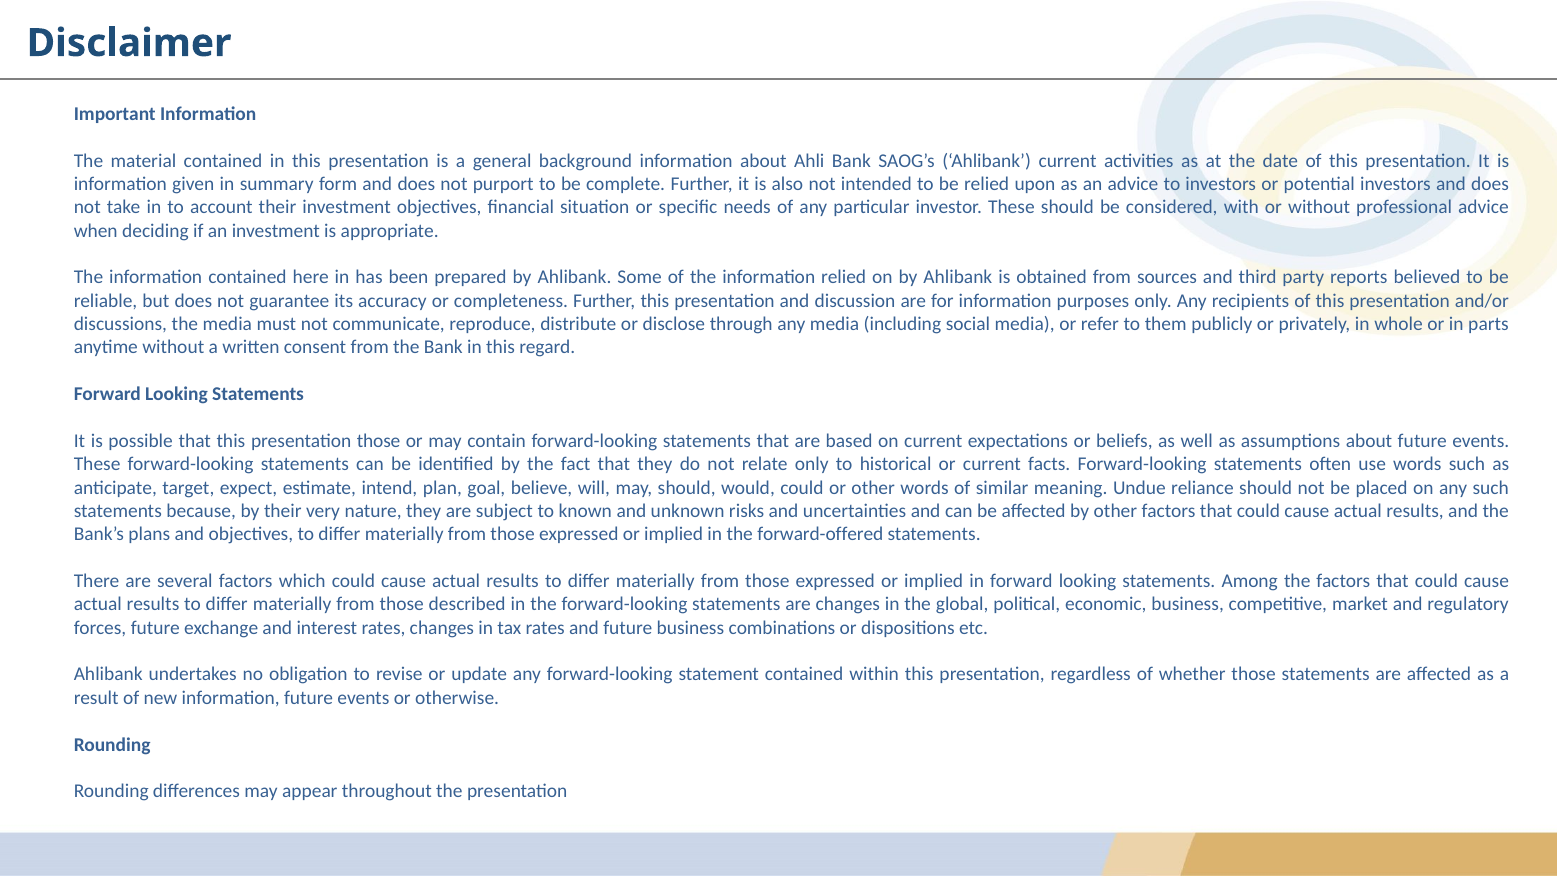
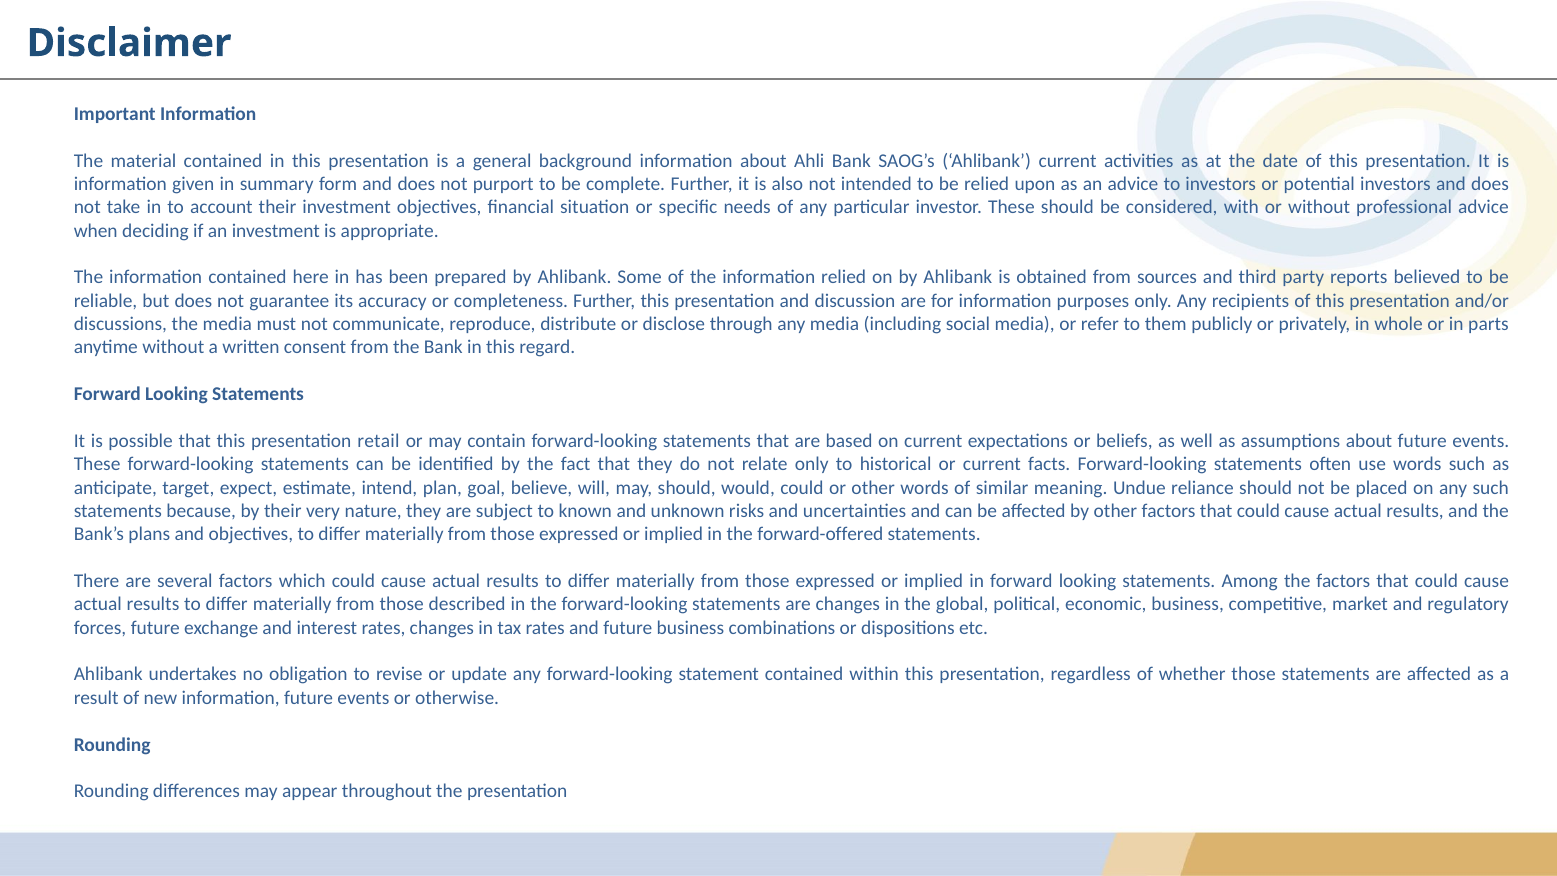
presentation those: those -> retail
